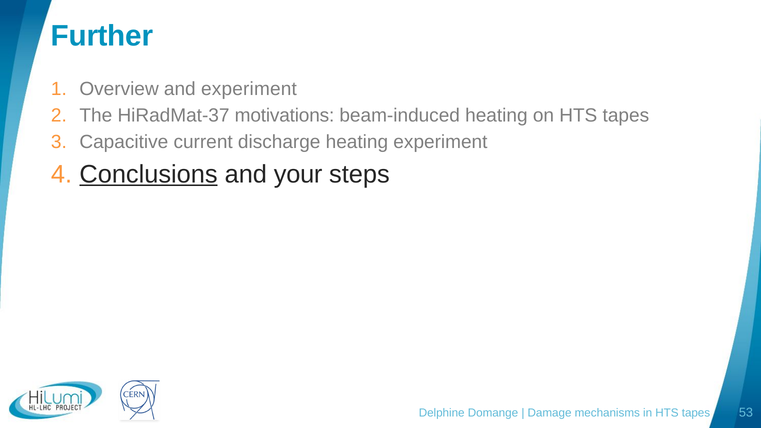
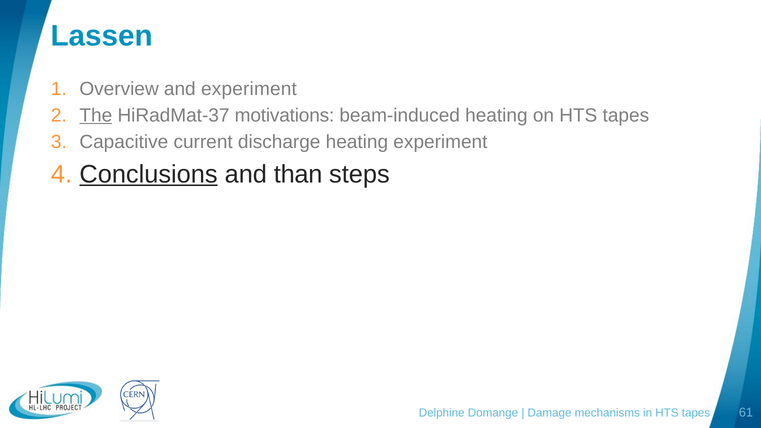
Further: Further -> Lassen
The underline: none -> present
your: your -> than
53: 53 -> 61
